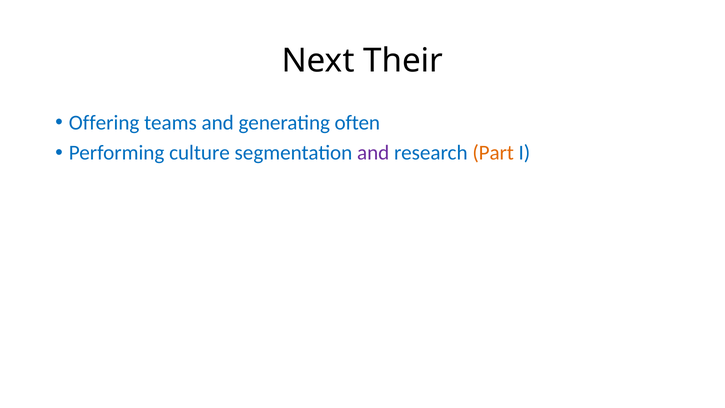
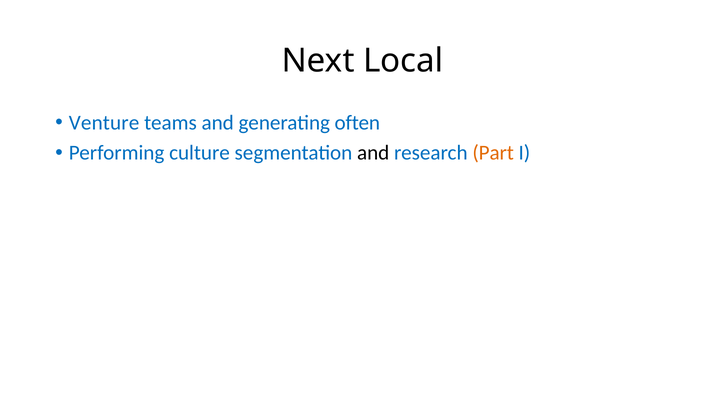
Their: Their -> Local
Offering: Offering -> Venture
and at (373, 153) colour: purple -> black
